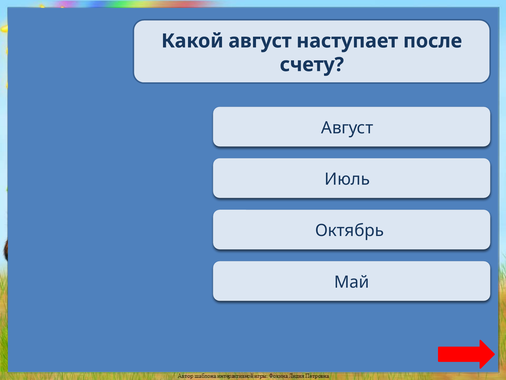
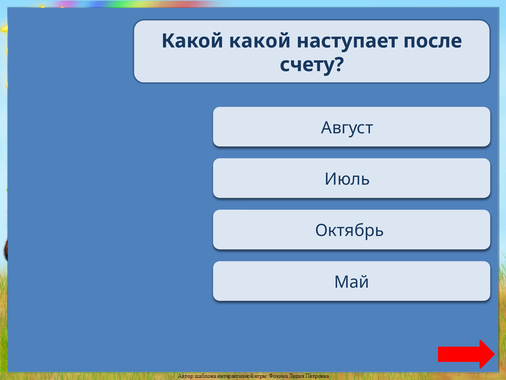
Какой август: август -> какой
